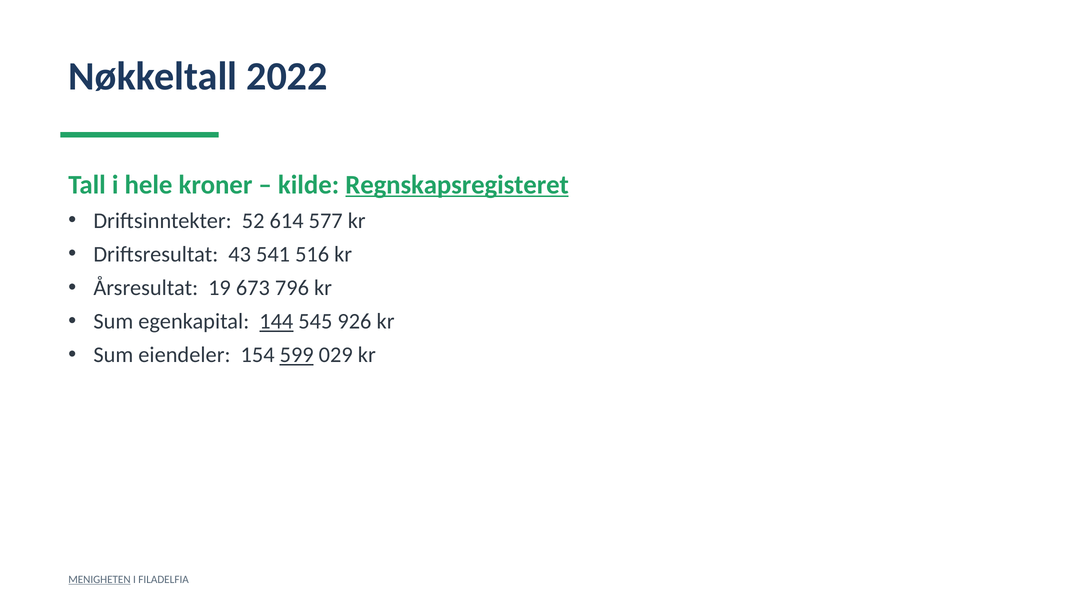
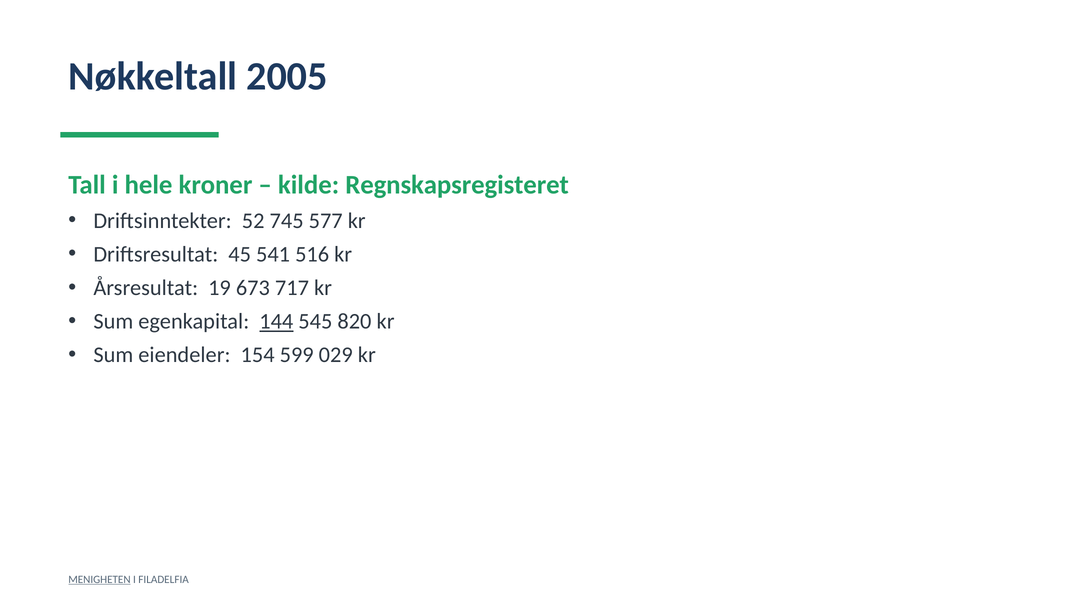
2022: 2022 -> 2005
Regnskapsregisteret underline: present -> none
614: 614 -> 745
43: 43 -> 45
796: 796 -> 717
926: 926 -> 820
599 underline: present -> none
